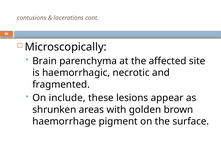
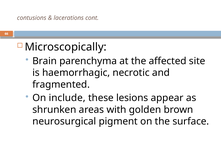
haemorrhage: haemorrhage -> neurosurgical
